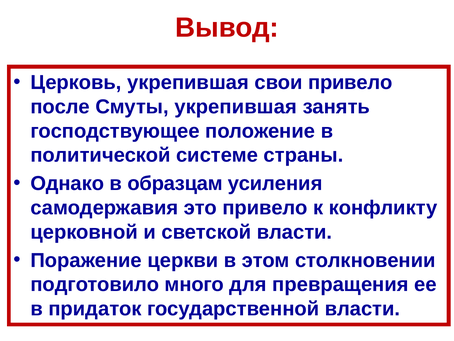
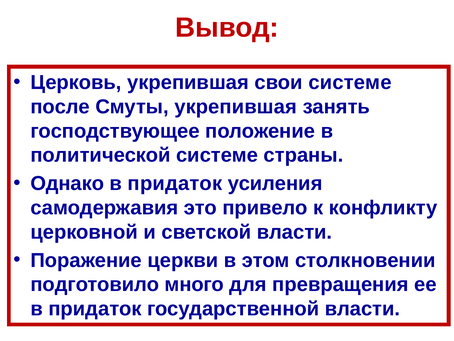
свои привело: привело -> системе
Однако в образцам: образцам -> придаток
